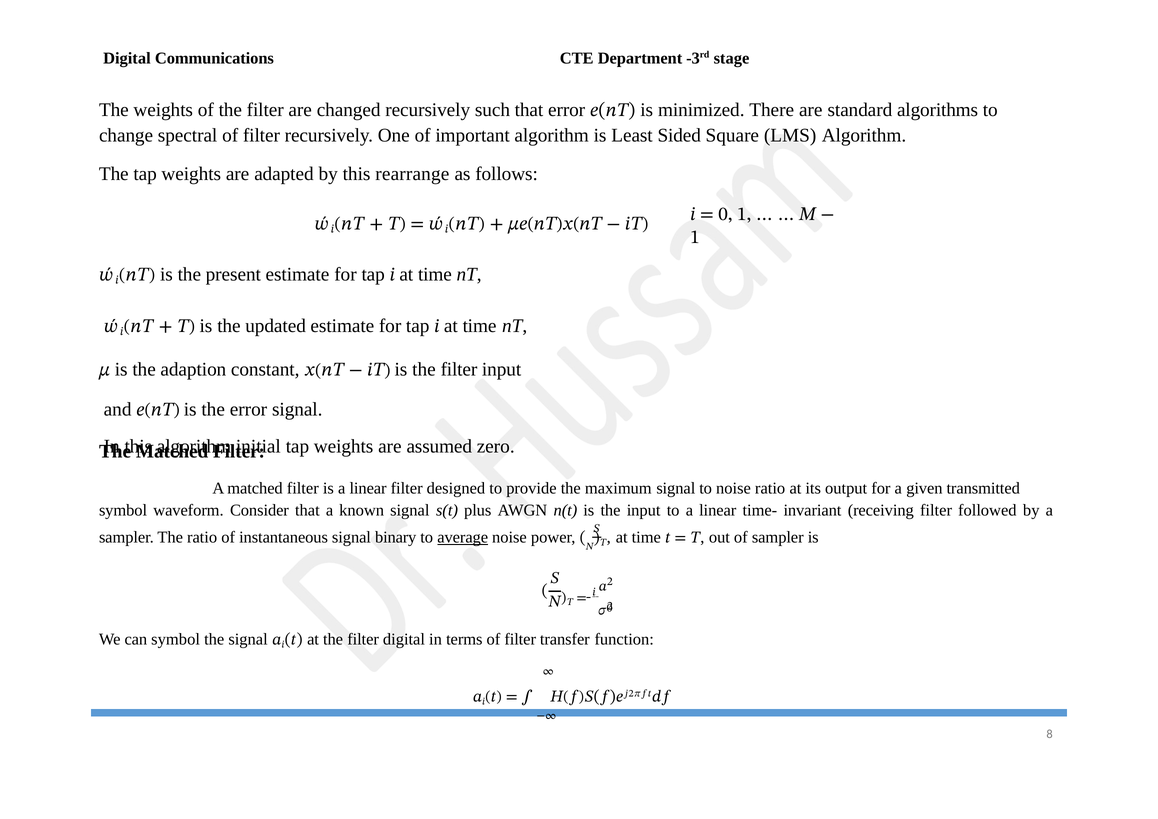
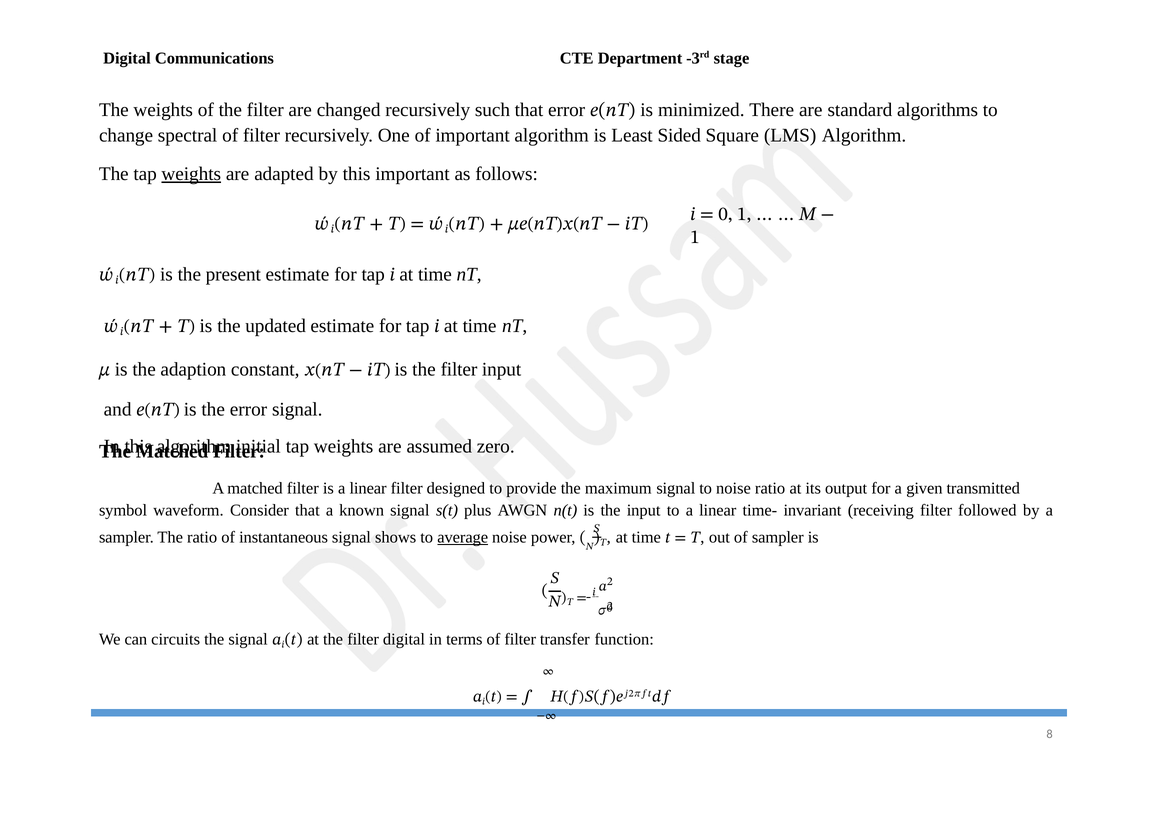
weights at (191, 174) underline: none -> present
this rearrange: rearrange -> important
binary: binary -> shows
can symbol: symbol -> circuits
